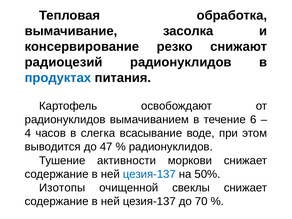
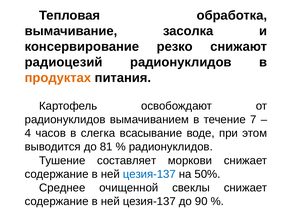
продуктах colour: blue -> orange
6: 6 -> 7
47: 47 -> 81
активности: активности -> составляет
Изотопы: Изотопы -> Среднее
70: 70 -> 90
